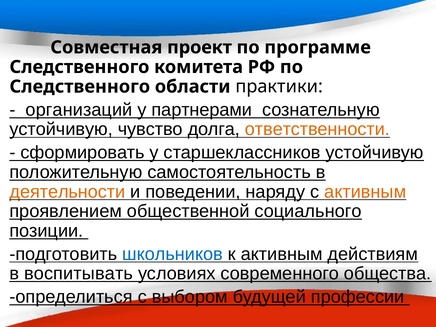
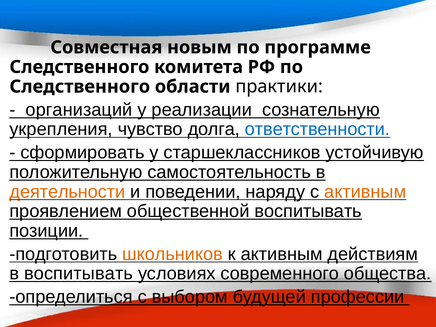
проект: проект -> новым
партнерами: партнерами -> реализации
устойчивую at (61, 129): устойчивую -> укрепления
ответственности colour: orange -> blue
общественной социального: социального -> воспитывать
школьников colour: blue -> orange
